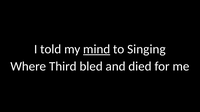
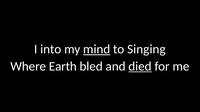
told: told -> into
Third: Third -> Earth
died underline: none -> present
